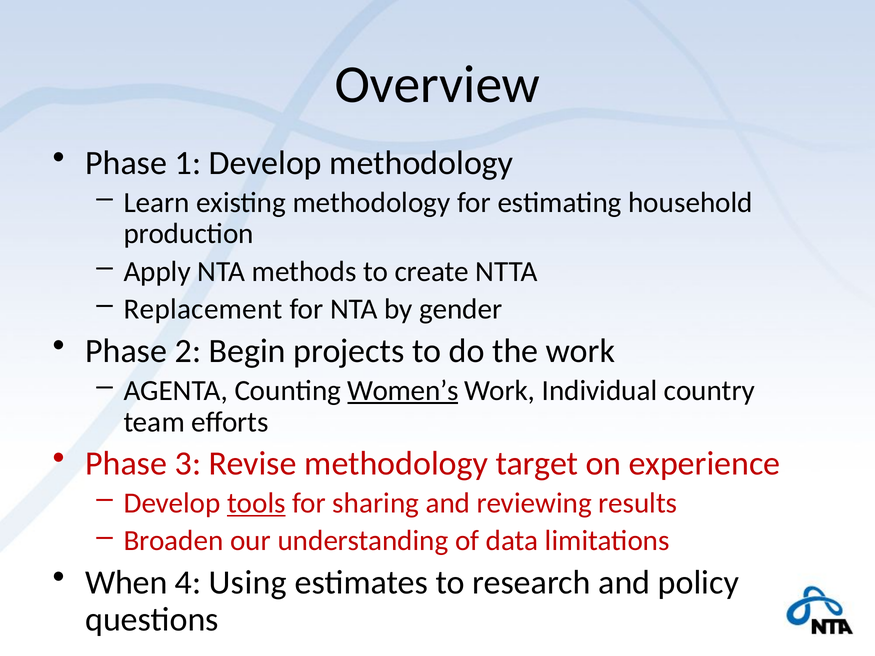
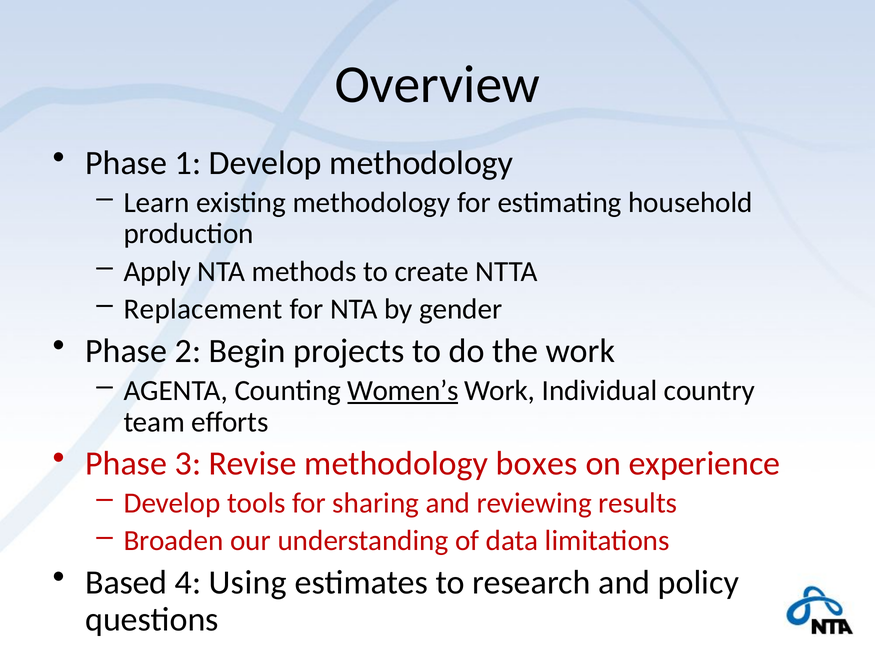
target: target -> boxes
tools underline: present -> none
When: When -> Based
